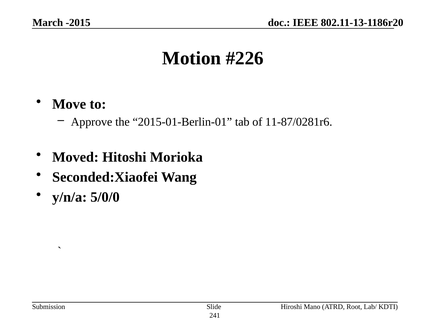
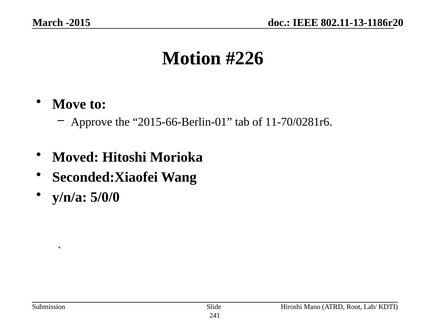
2015-01-Berlin-01: 2015-01-Berlin-01 -> 2015-66-Berlin-01
11-87/0281r6: 11-87/0281r6 -> 11-70/0281r6
